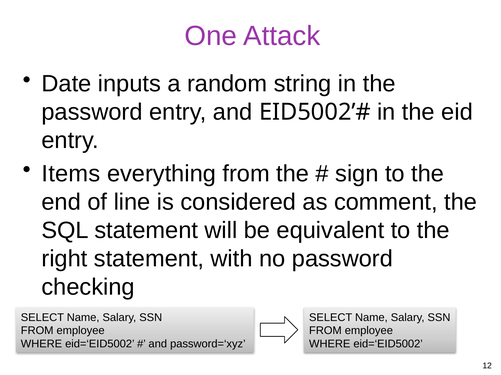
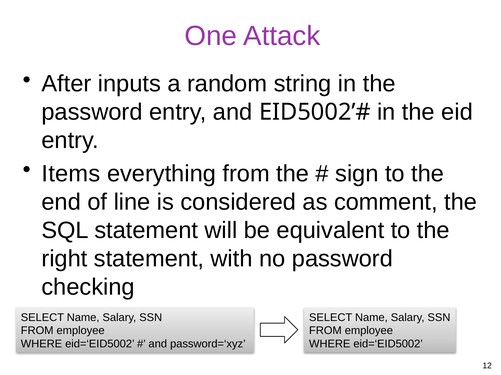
Date: Date -> After
